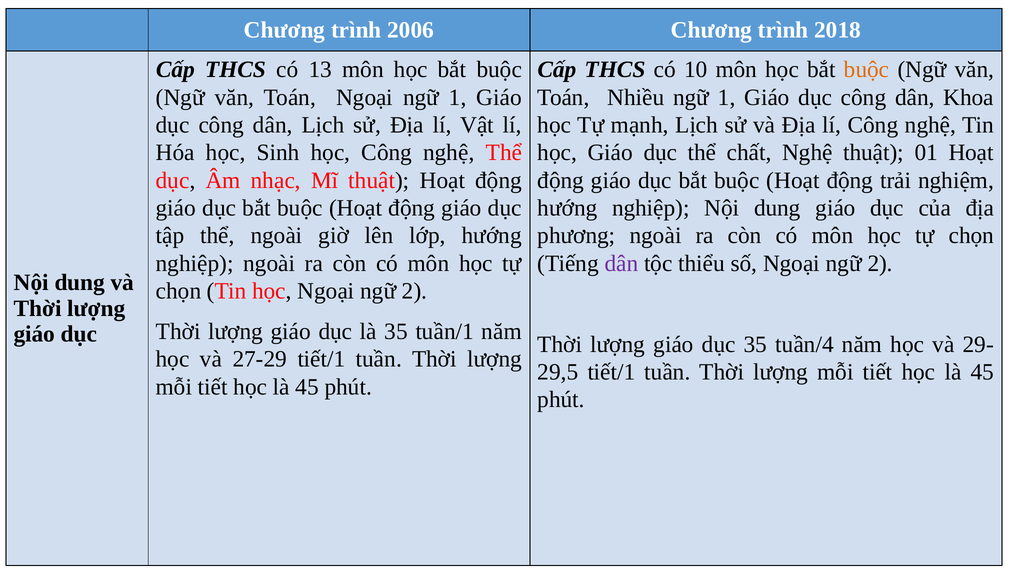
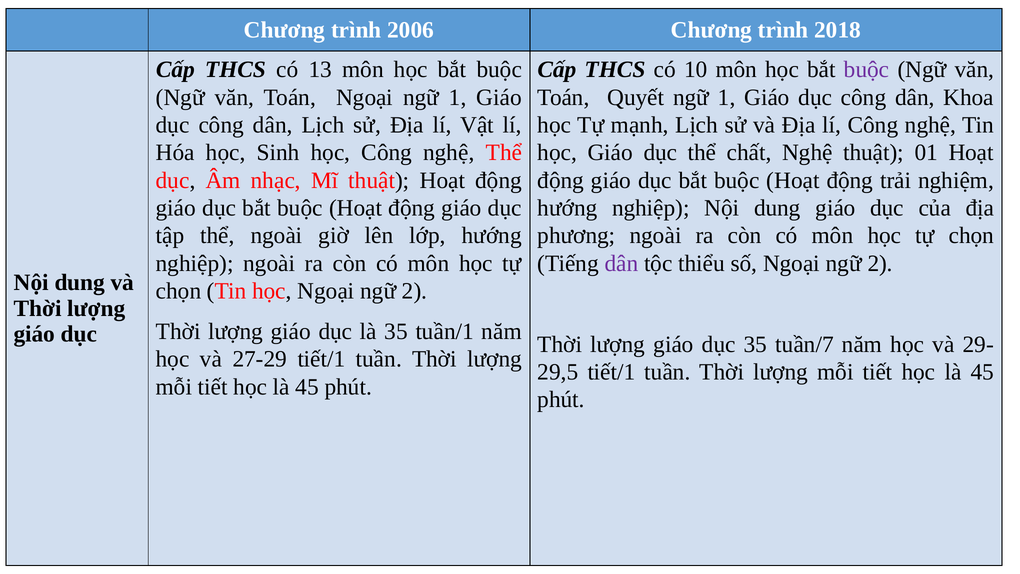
buộc at (867, 70) colour: orange -> purple
Nhiều: Nhiều -> Quyết
tuần/4: tuần/4 -> tuần/7
